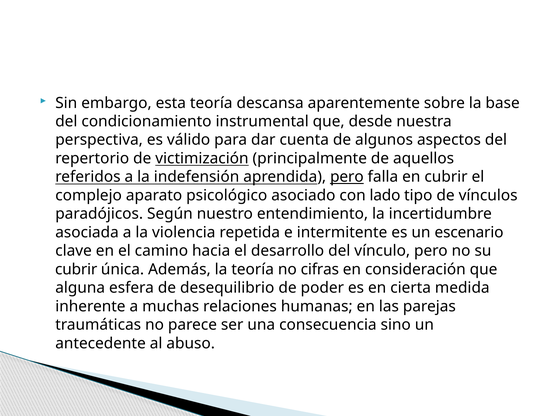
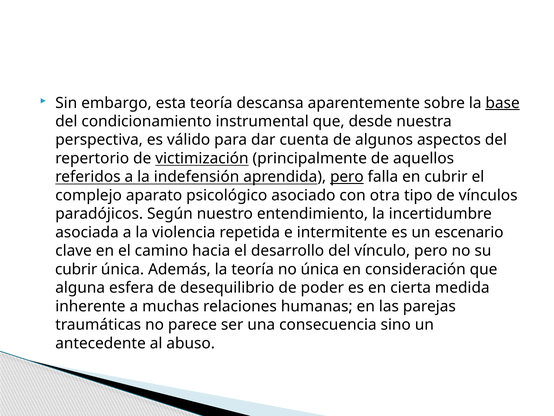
base underline: none -> present
lado: lado -> otra
no cifras: cifras -> única
